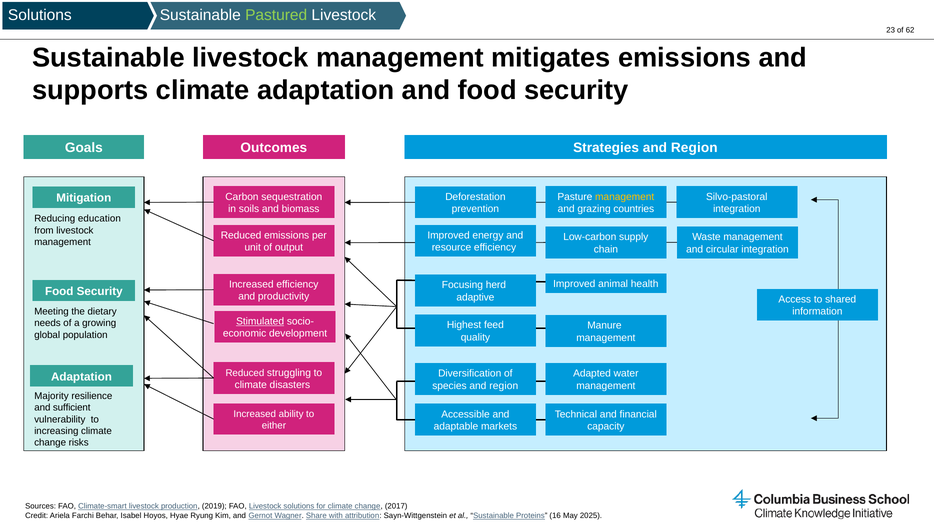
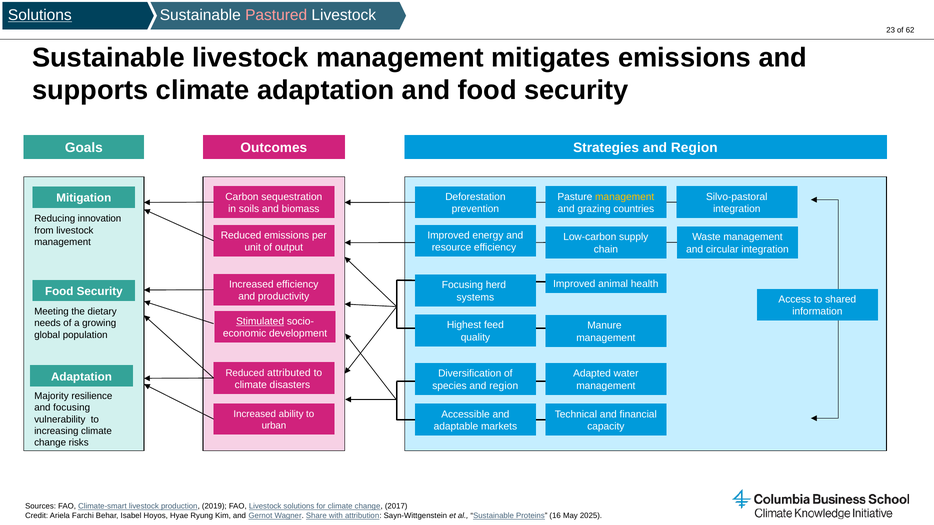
Solutions at (40, 15) underline: none -> present
Pastured colour: light green -> pink
education: education -> innovation
adaptive: adaptive -> systems
struggling: struggling -> attributed
and sufficient: sufficient -> focusing
either: either -> urban
